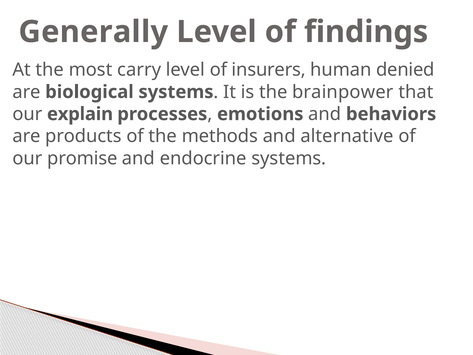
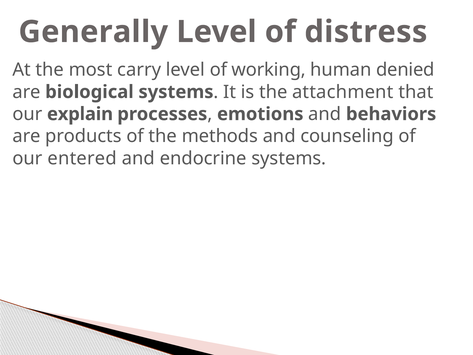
findings: findings -> distress
insurers: insurers -> working
brainpower: brainpower -> attachment
alternative: alternative -> counseling
promise: promise -> entered
